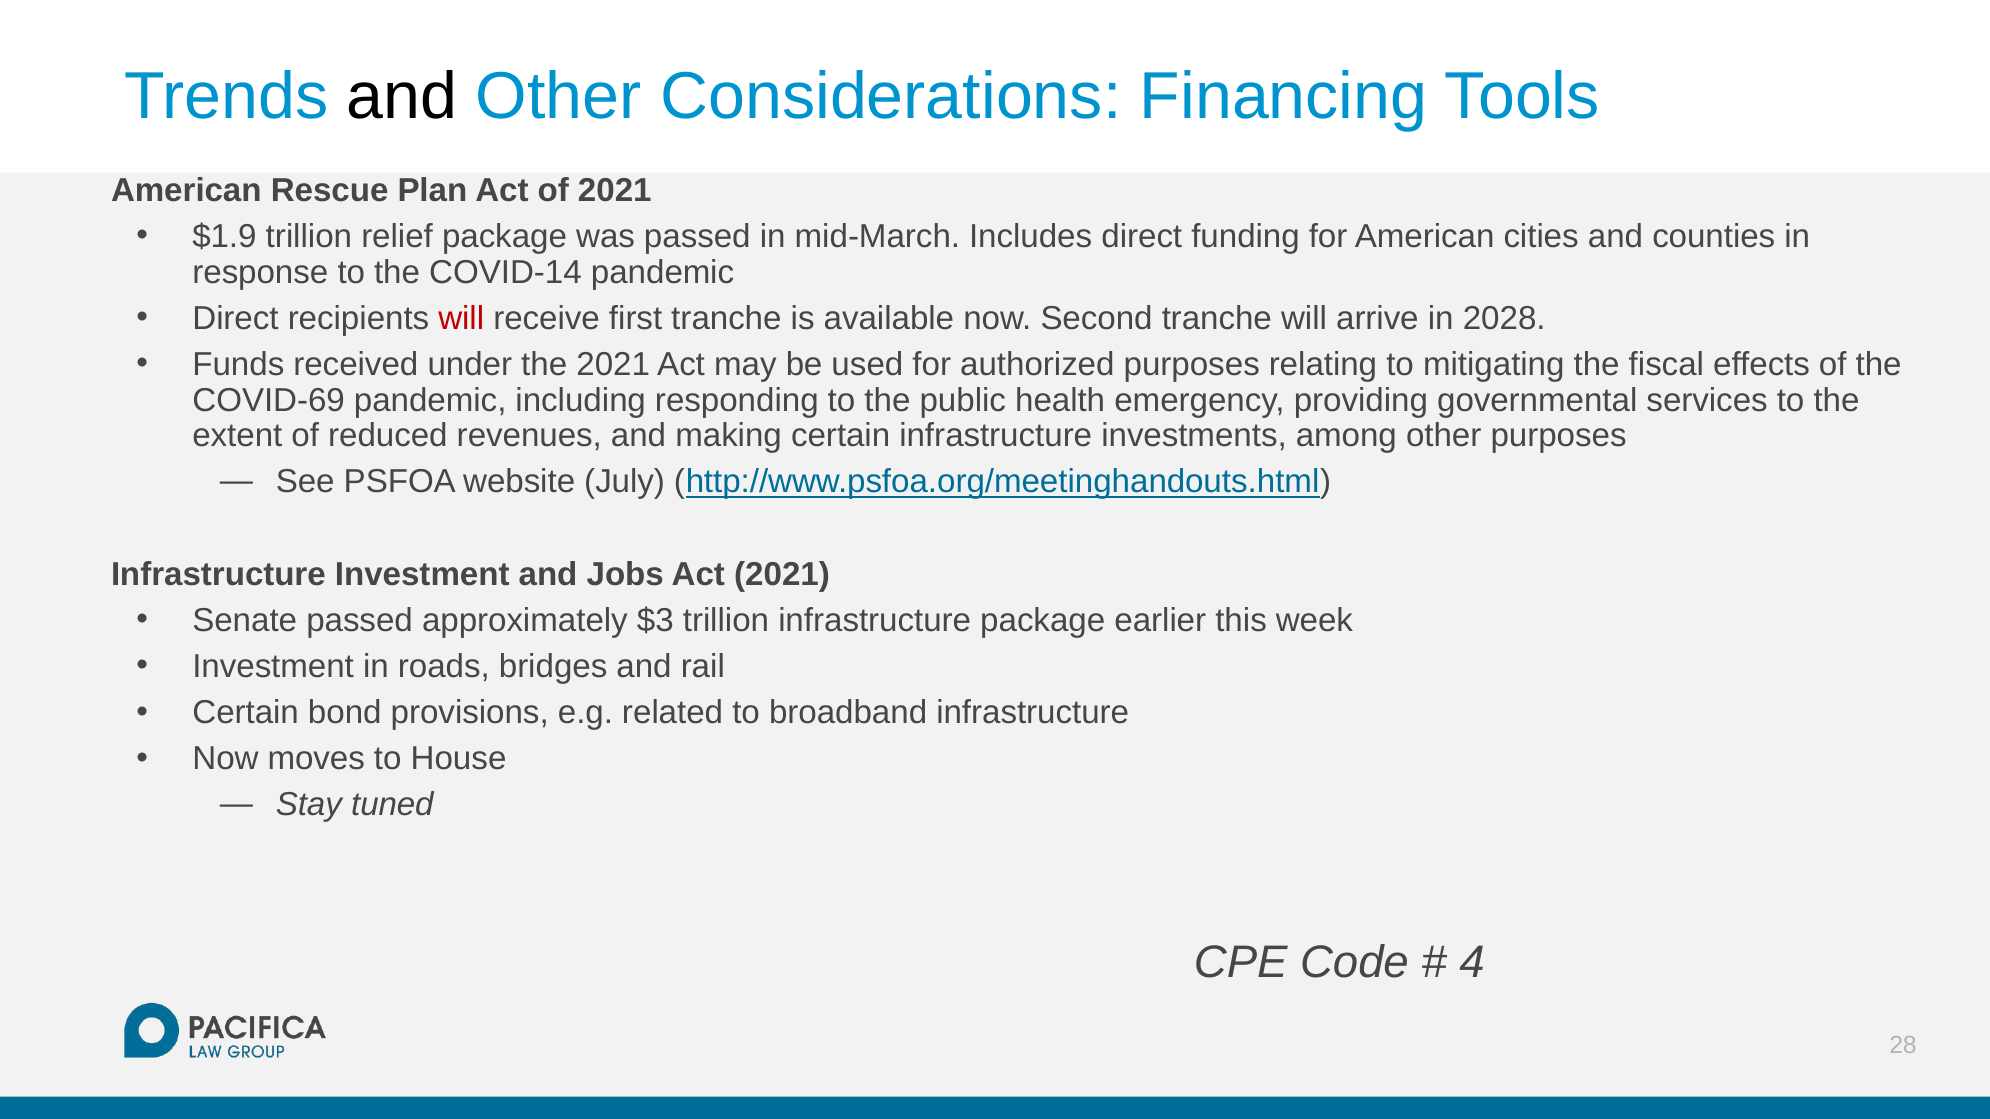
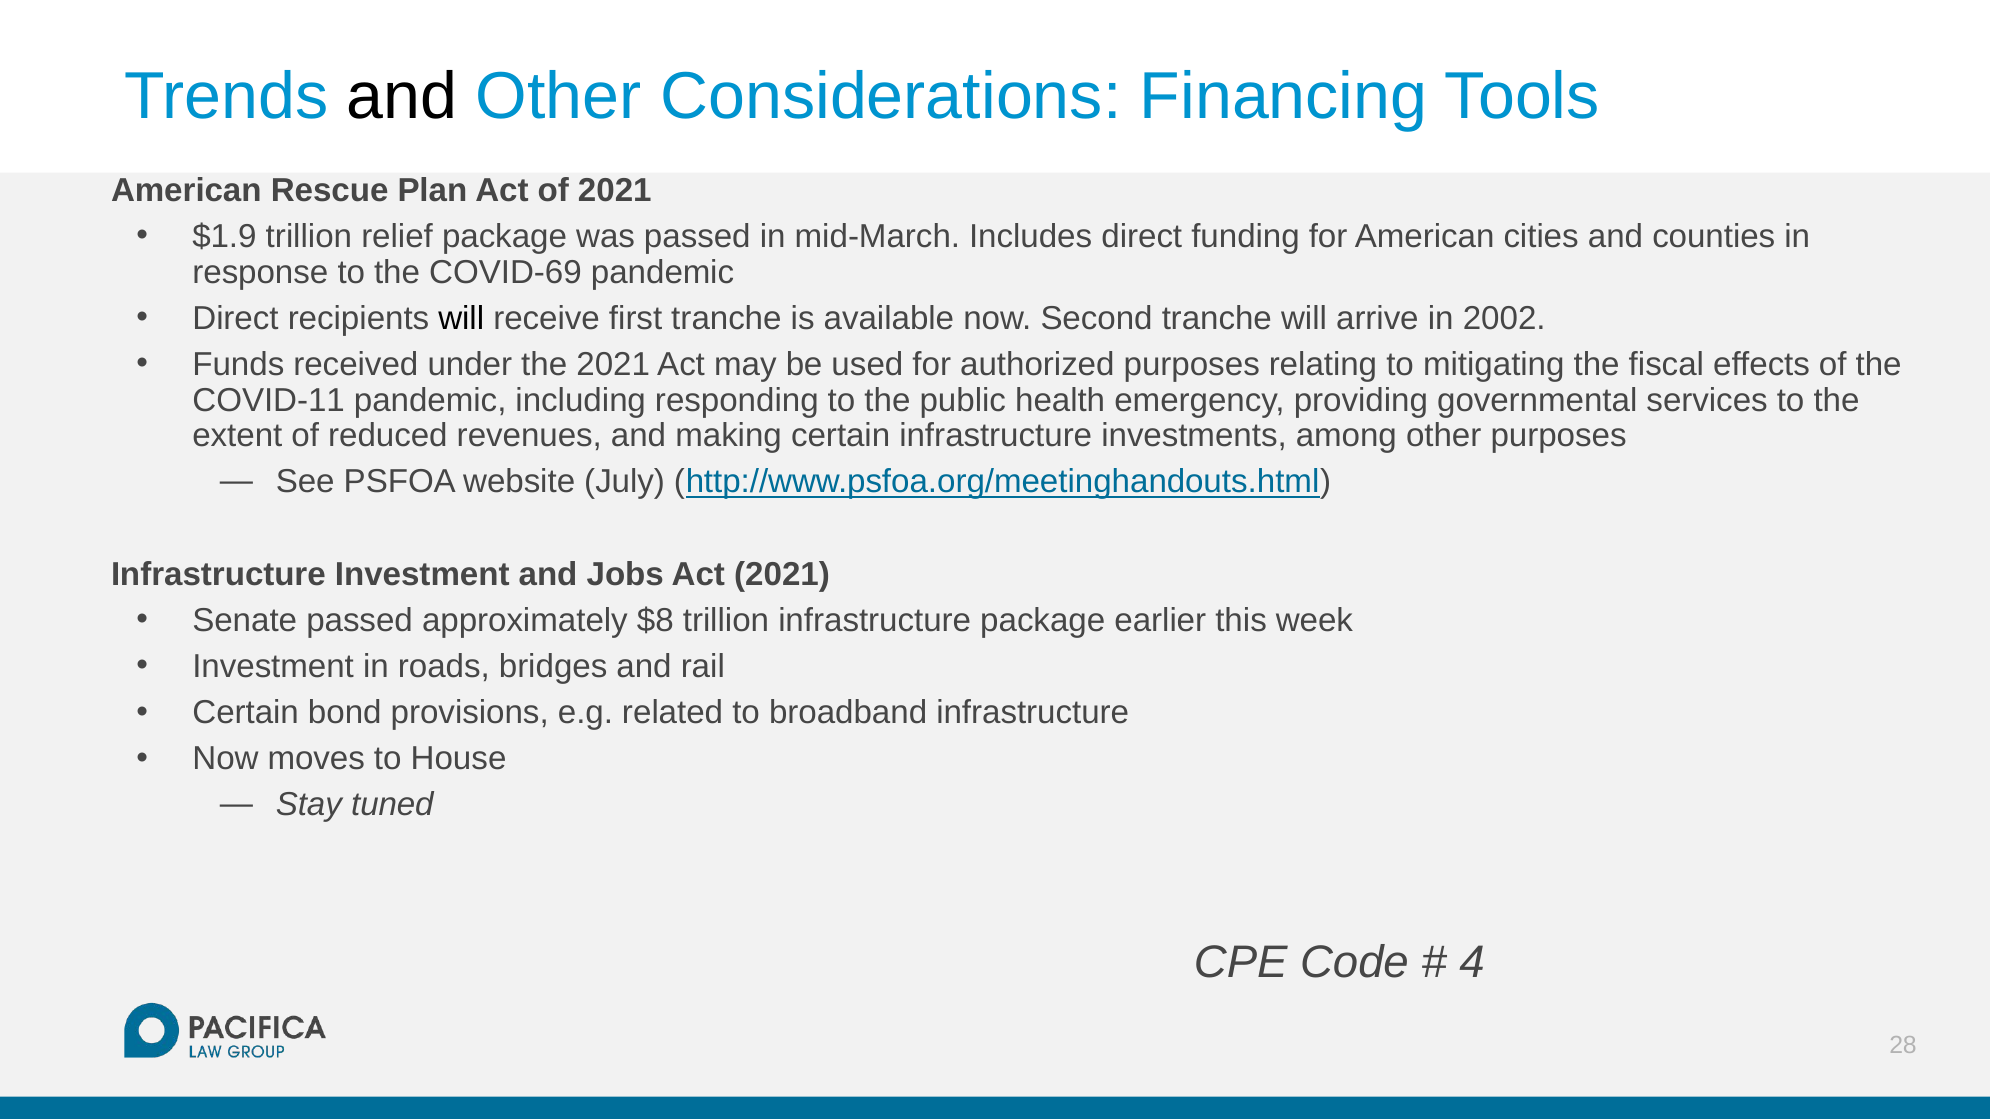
COVID-14: COVID-14 -> COVID-69
will at (461, 318) colour: red -> black
2028: 2028 -> 2002
COVID-69: COVID-69 -> COVID-11
$3: $3 -> $8
